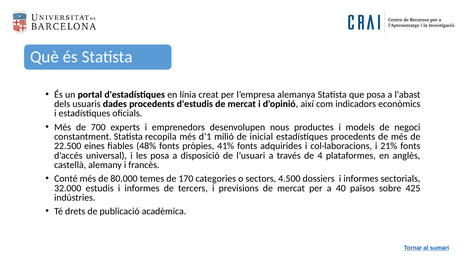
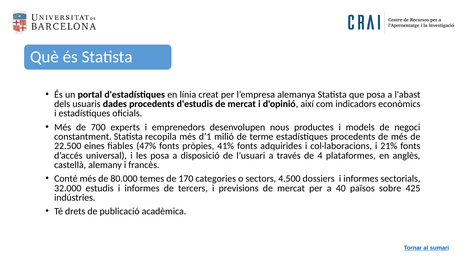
inicial: inicial -> terme
48%: 48% -> 47%
